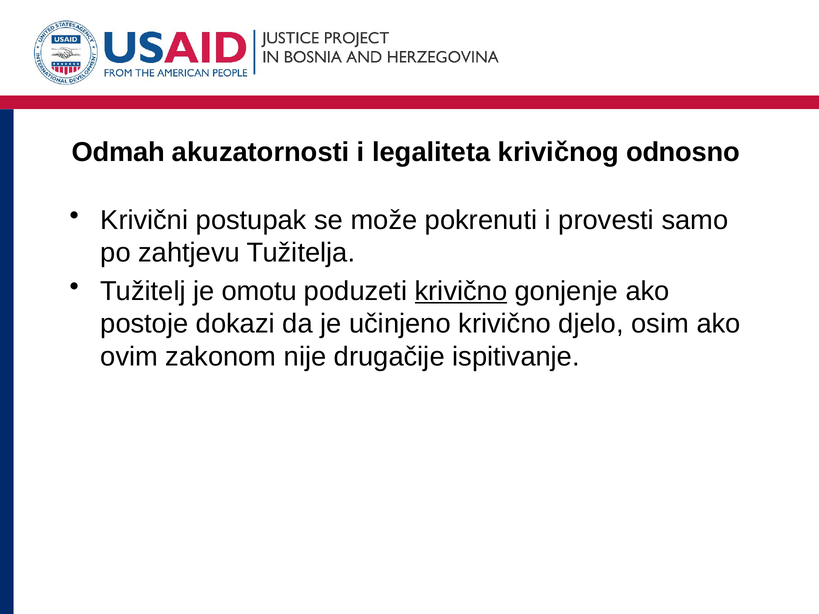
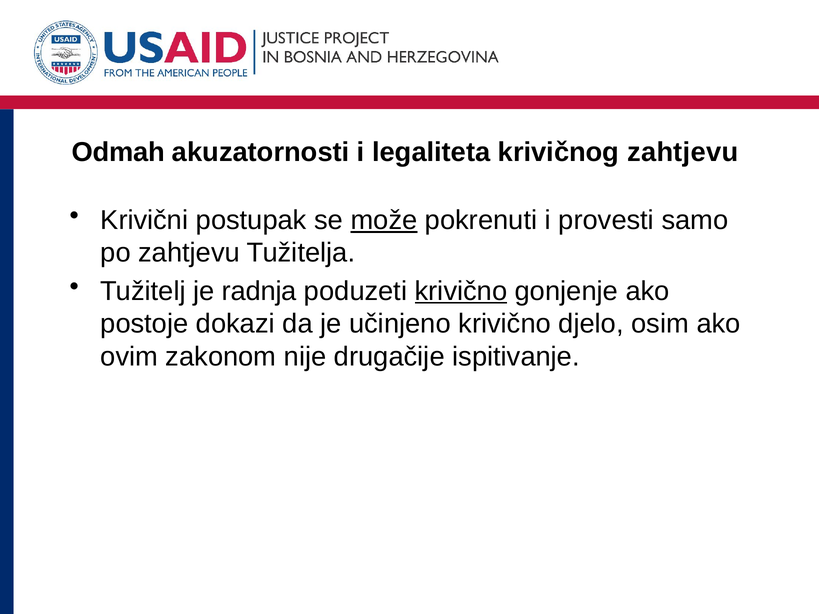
krivičnog odnosno: odnosno -> zahtjevu
može underline: none -> present
omotu: omotu -> radnja
